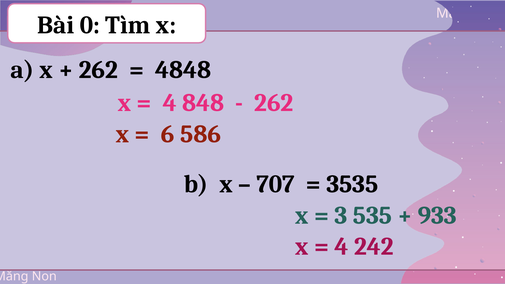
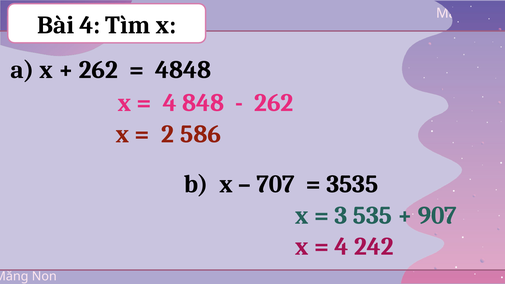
Bài 0: 0 -> 4
6: 6 -> 2
933: 933 -> 907
